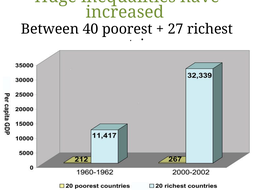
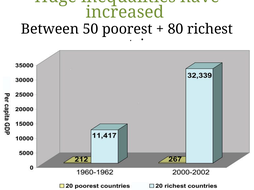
40: 40 -> 50
27: 27 -> 80
